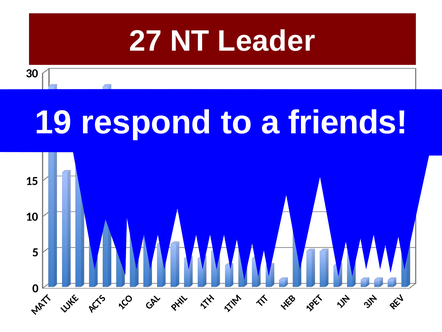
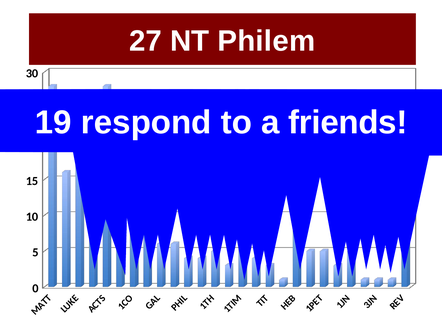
Leader: Leader -> Philem
